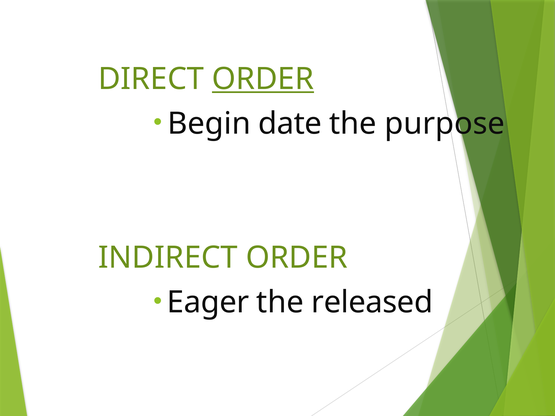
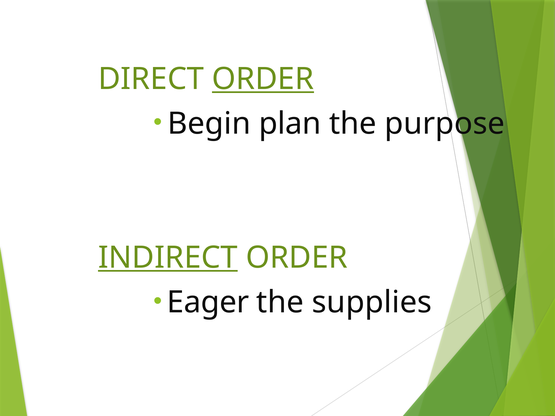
date: date -> plan
INDIRECT underline: none -> present
released: released -> supplies
